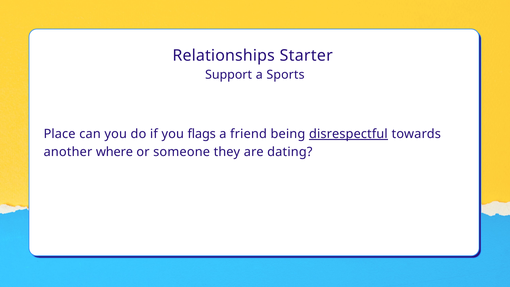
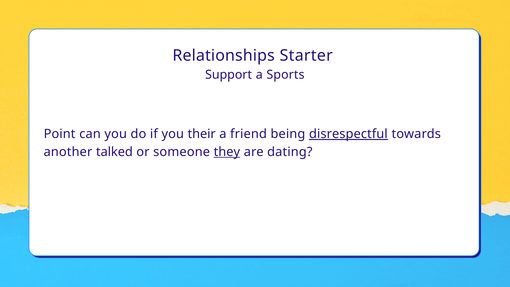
Place: Place -> Point
flags: flags -> their
where: where -> talked
they underline: none -> present
